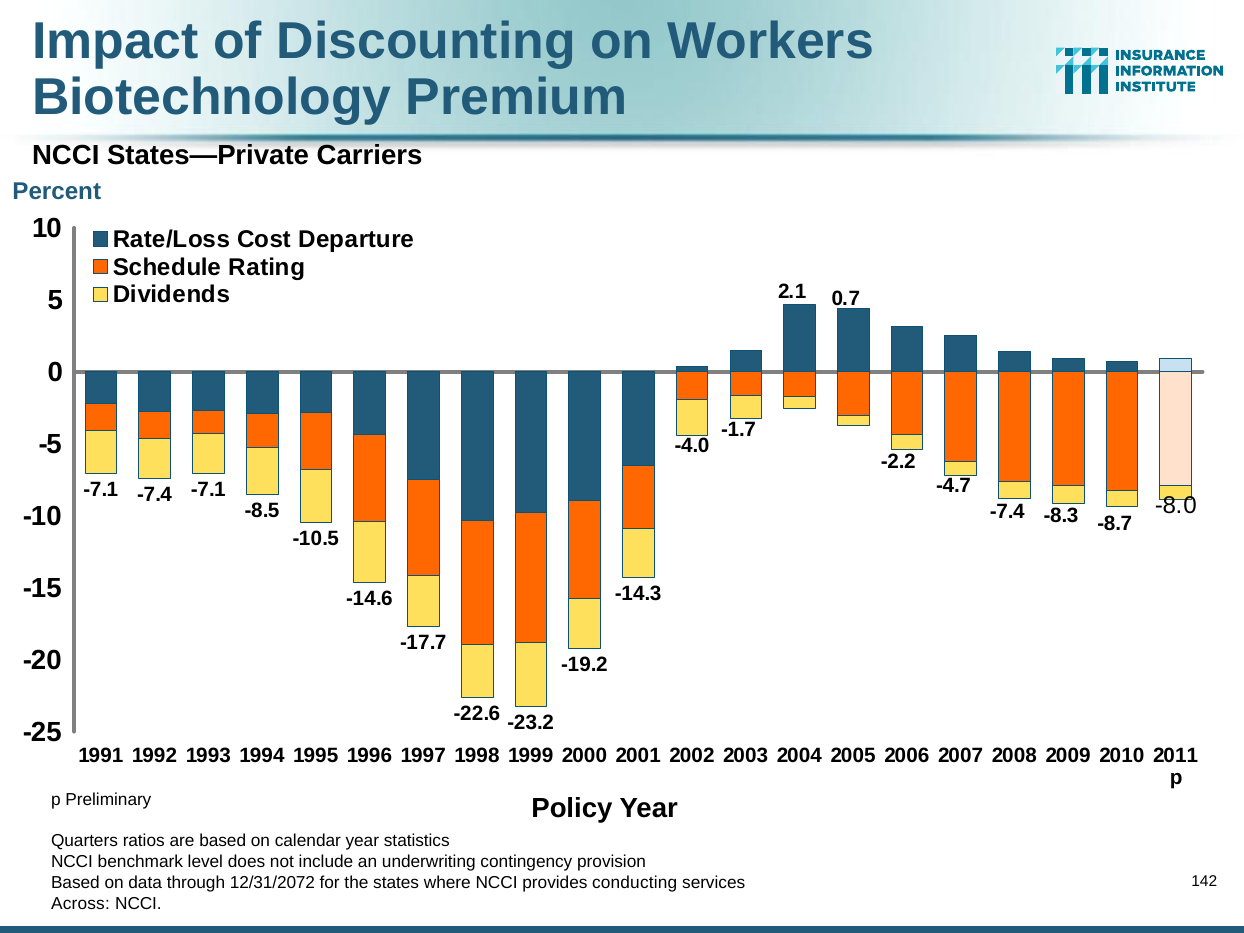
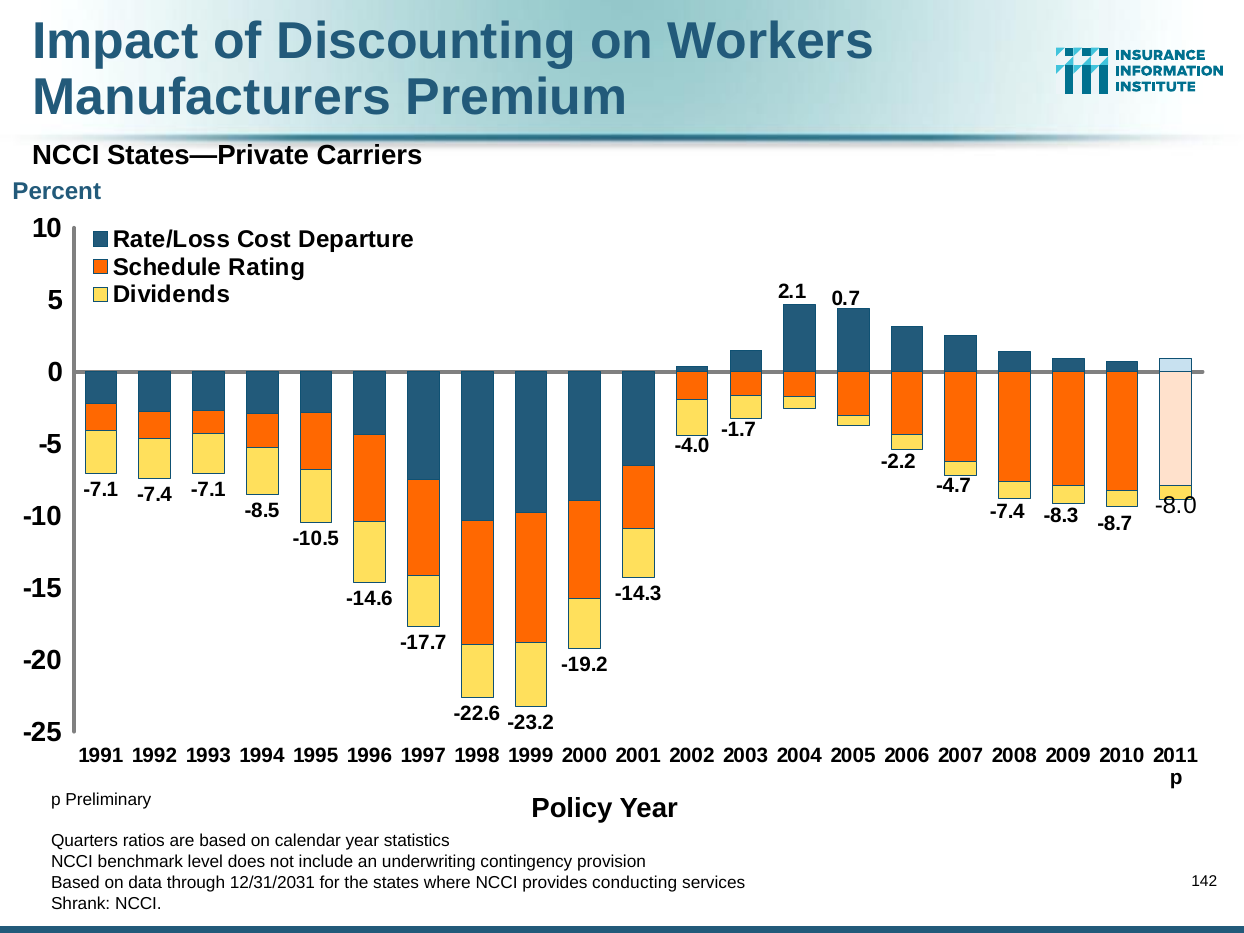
Biotechnology: Biotechnology -> Manufacturers
12/31/2072: 12/31/2072 -> 12/31/2031
Across: Across -> Shrank
